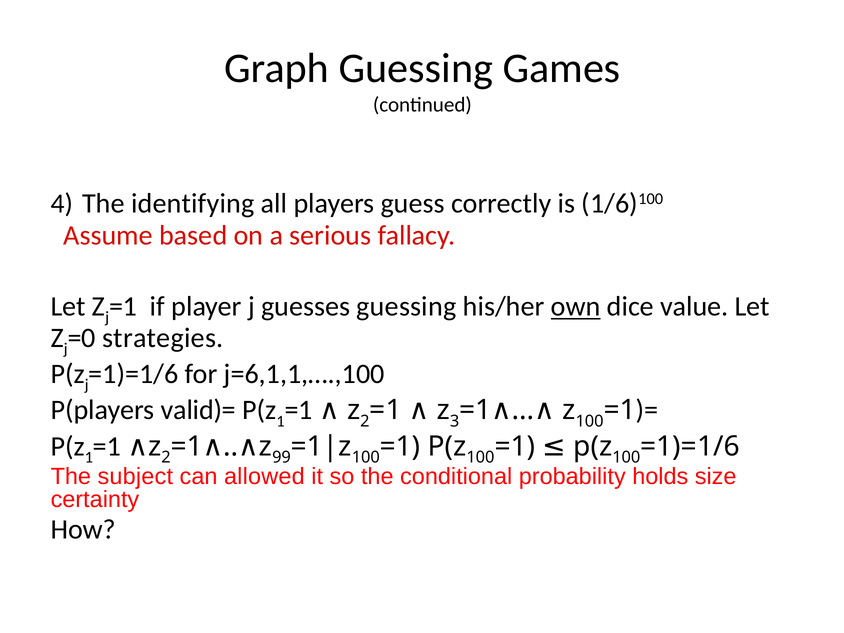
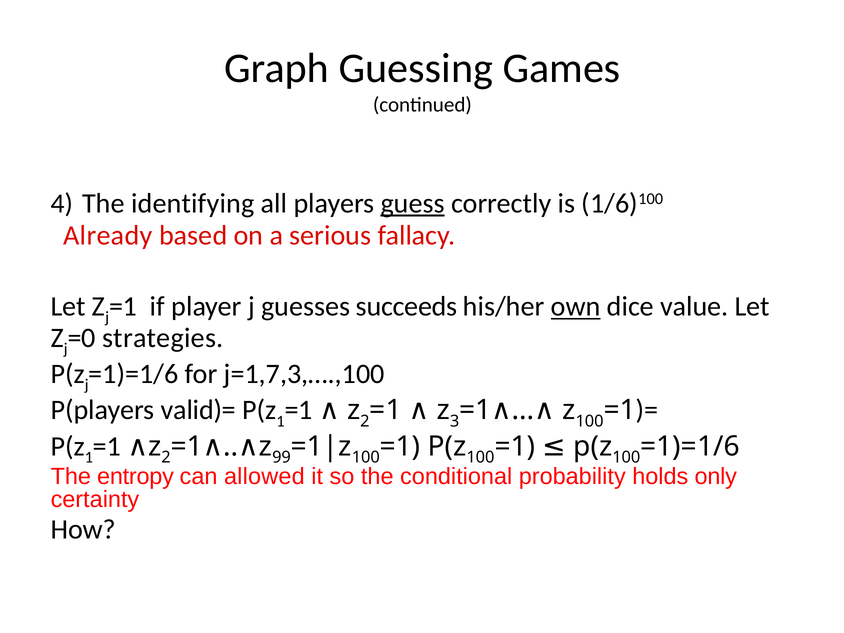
guess underline: none -> present
Assume: Assume -> Already
guesses guessing: guessing -> succeeds
j=6,1,1,….,100: j=6,1,1,….,100 -> j=1,7,3,….,100
subject: subject -> entropy
size: size -> only
